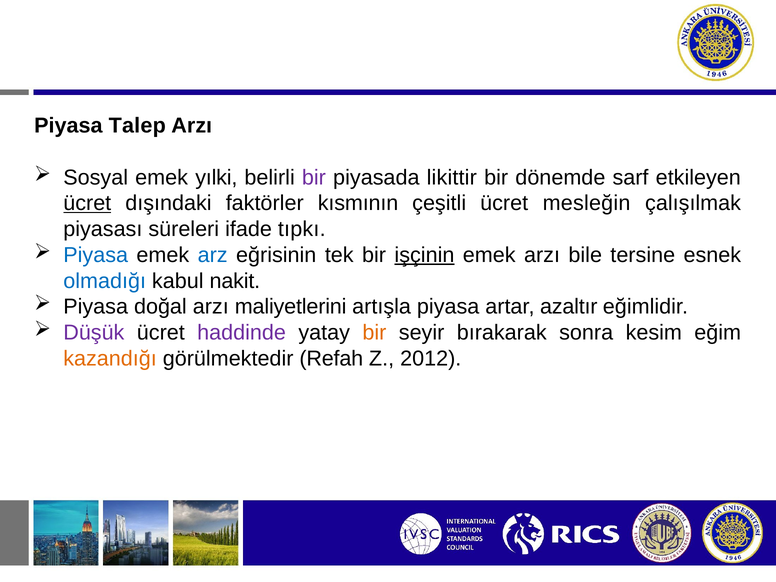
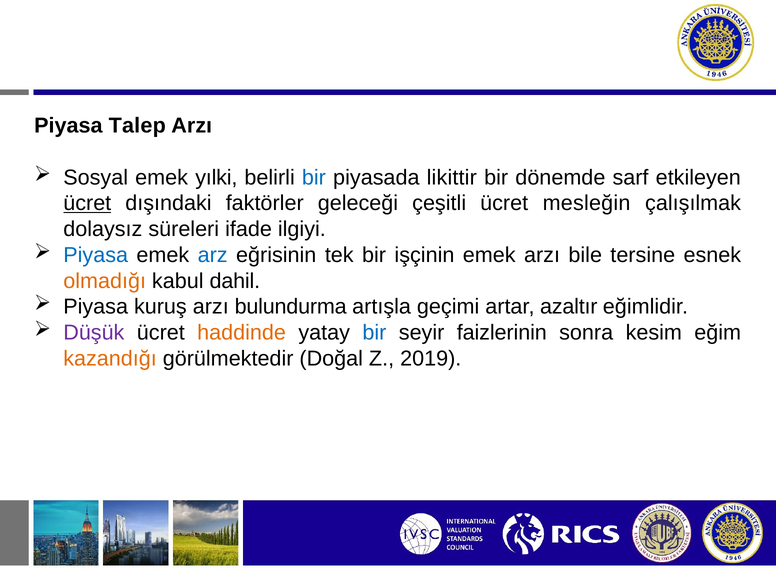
bir at (314, 177) colour: purple -> blue
kısmının: kısmının -> geleceği
piyasası: piyasası -> dolaysız
tıpkı: tıpkı -> ilgiyi
işçinin underline: present -> none
olmadığı colour: blue -> orange
nakit: nakit -> dahil
doğal: doğal -> kuruş
maliyetlerini: maliyetlerini -> bulundurma
artışla piyasa: piyasa -> geçimi
haddinde colour: purple -> orange
bir at (374, 333) colour: orange -> blue
bırakarak: bırakarak -> faizlerinin
Refah: Refah -> Doğal
2012: 2012 -> 2019
